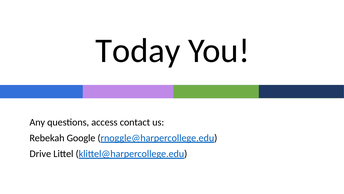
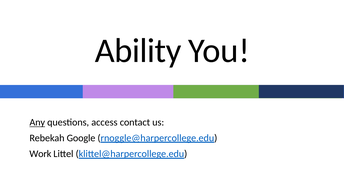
Today: Today -> Ability
Any underline: none -> present
Drive: Drive -> Work
